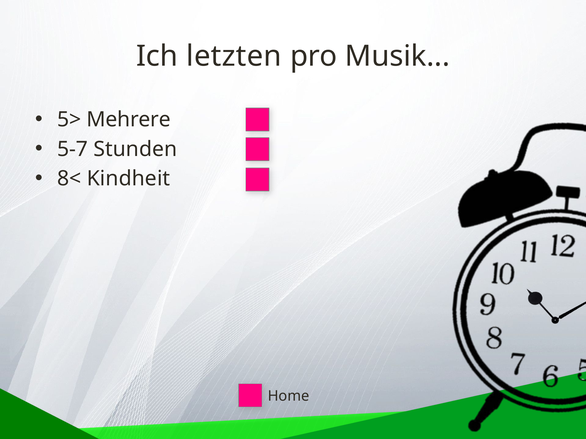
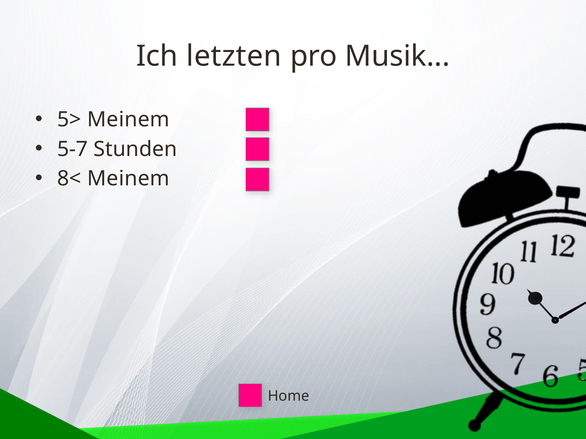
5> Mehrere: Mehrere -> Meinem
8< Kindheit: Kindheit -> Meinem
